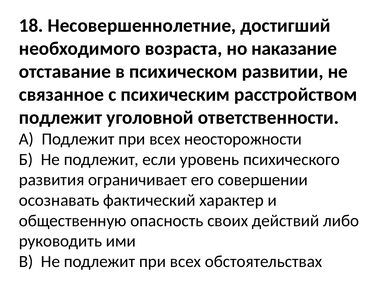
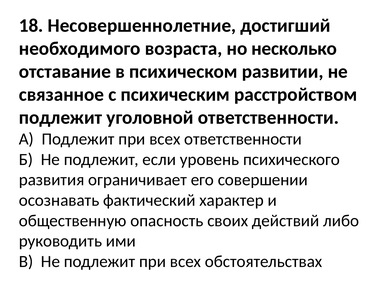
наказание: наказание -> несколько
всех неосторожности: неосторожности -> ответственности
